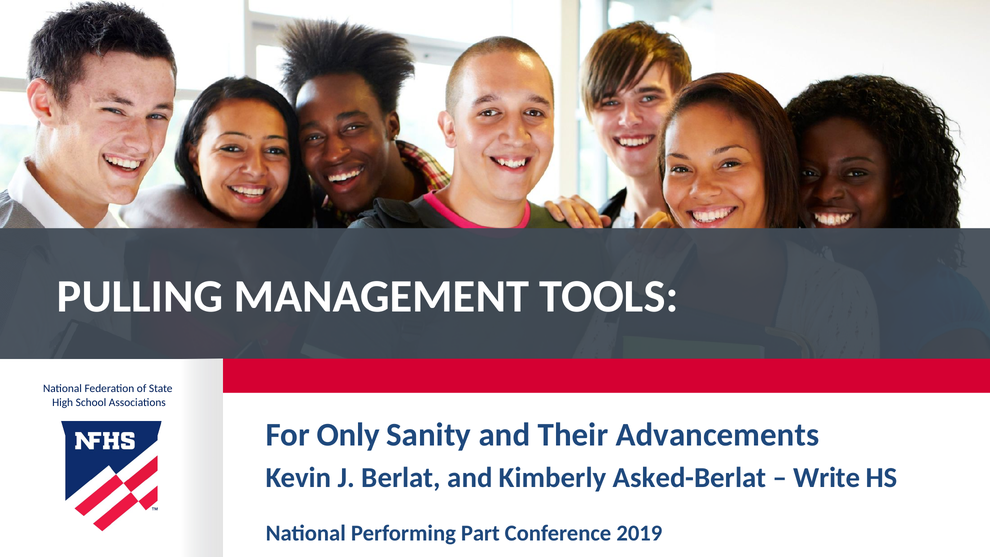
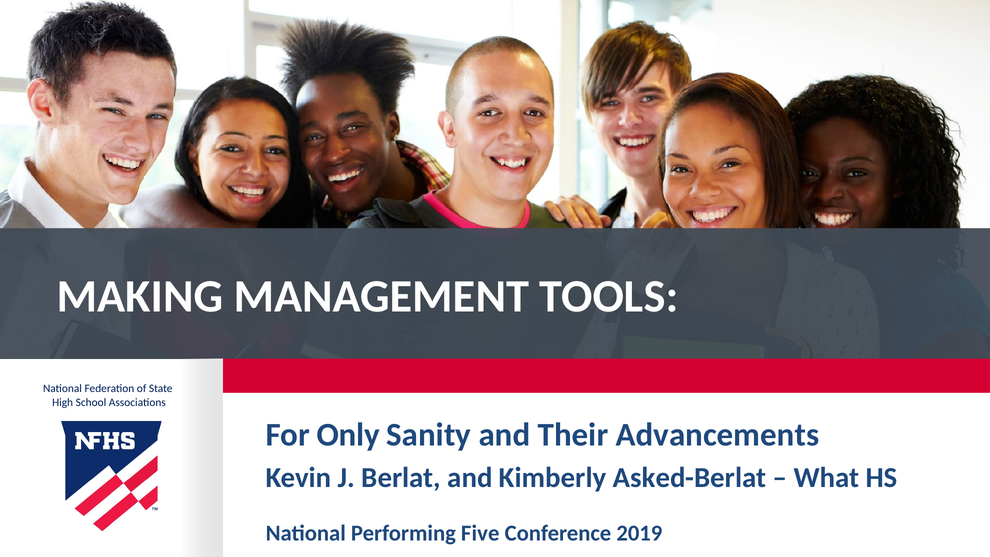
PULLING: PULLING -> MAKING
Write: Write -> What
Part: Part -> Five
